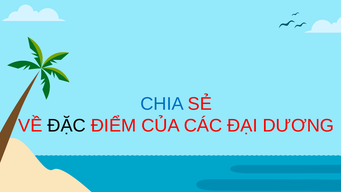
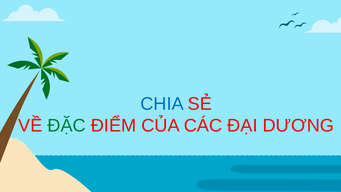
ĐẶC colour: black -> green
